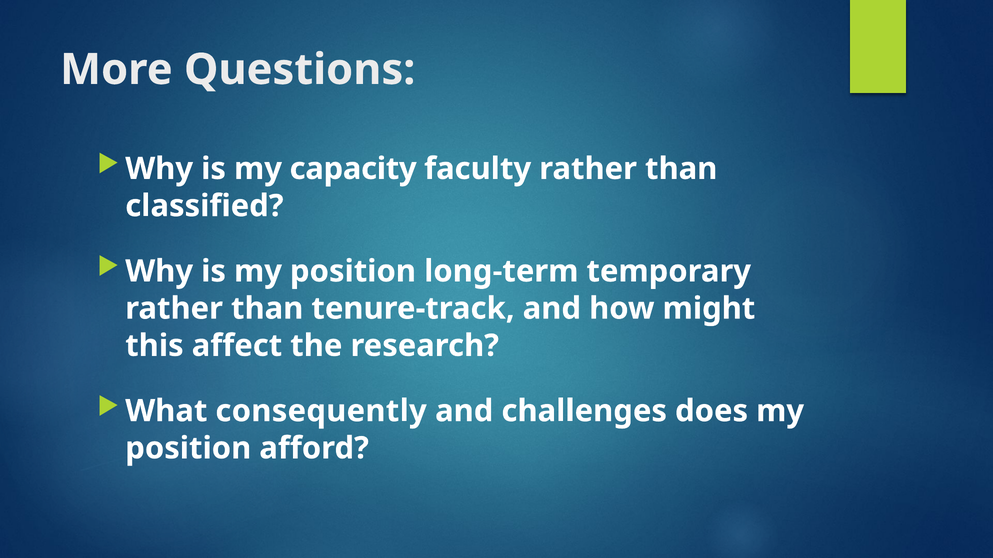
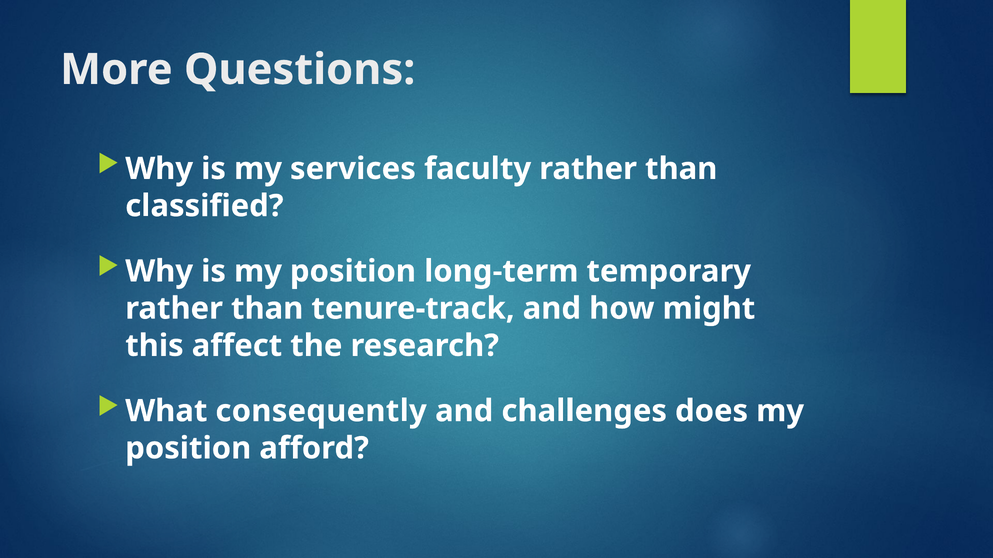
capacity: capacity -> services
